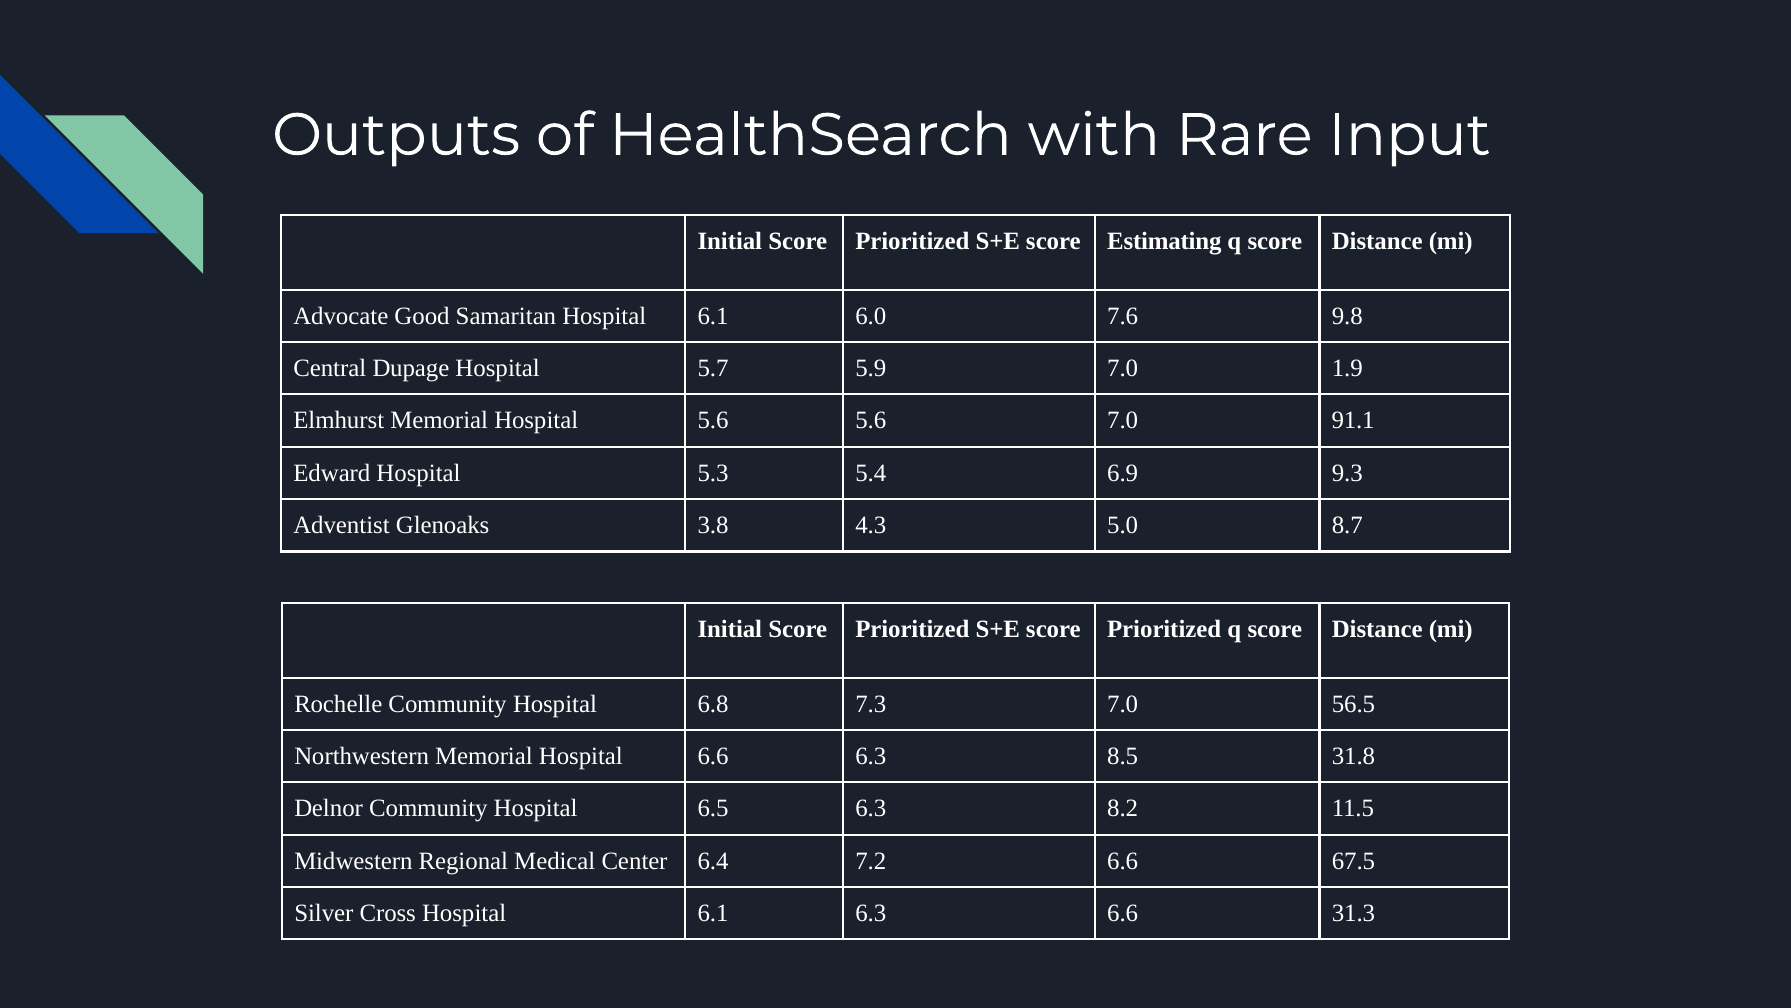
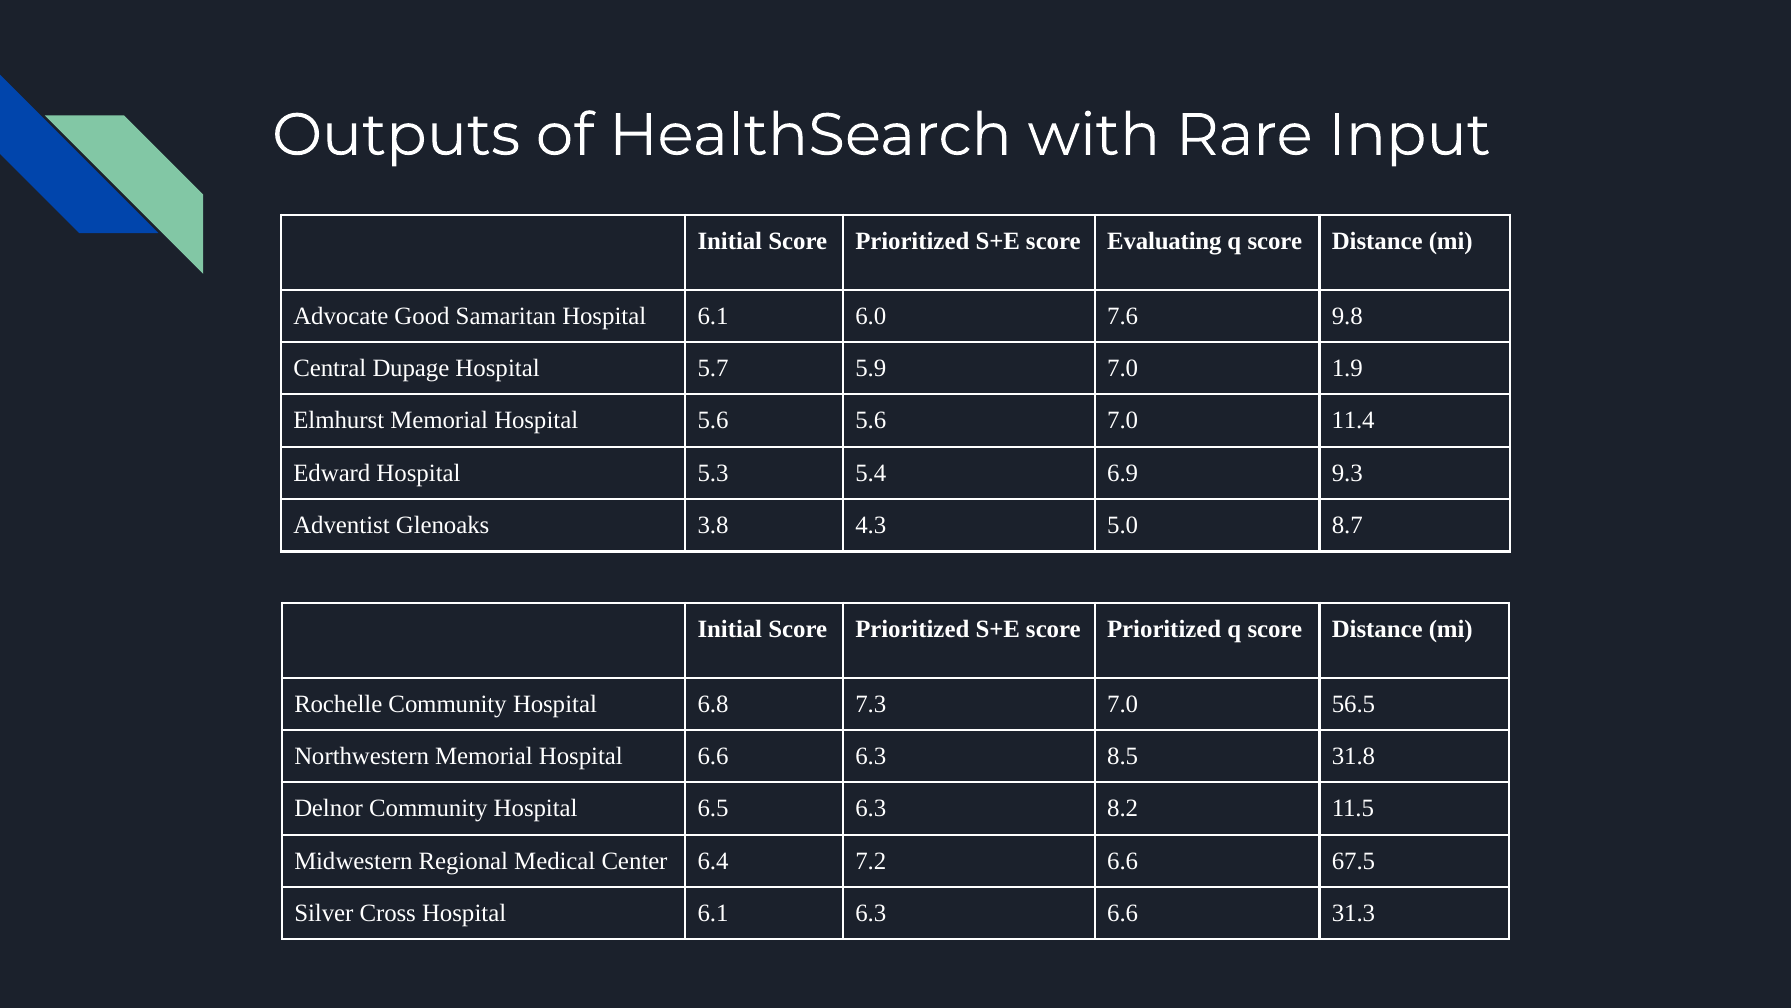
Estimating: Estimating -> Evaluating
91.1: 91.1 -> 11.4
